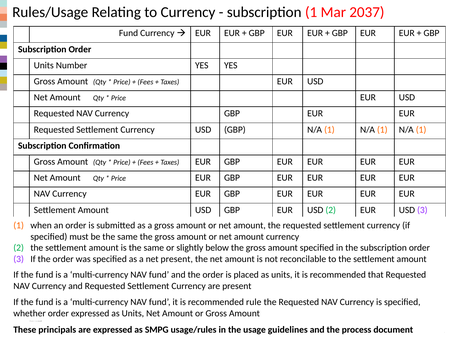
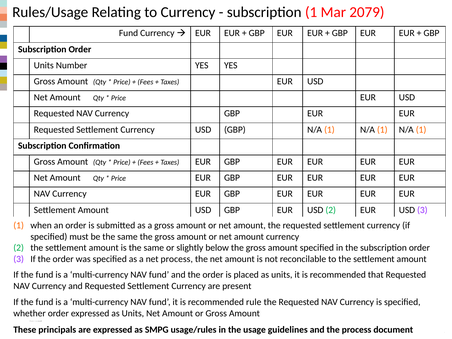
2037: 2037 -> 2079
net present: present -> process
